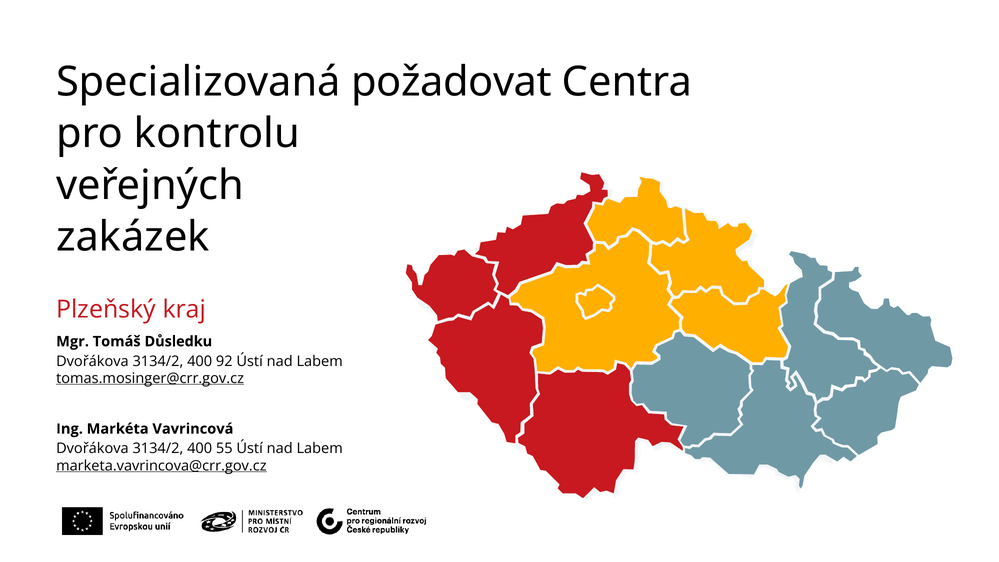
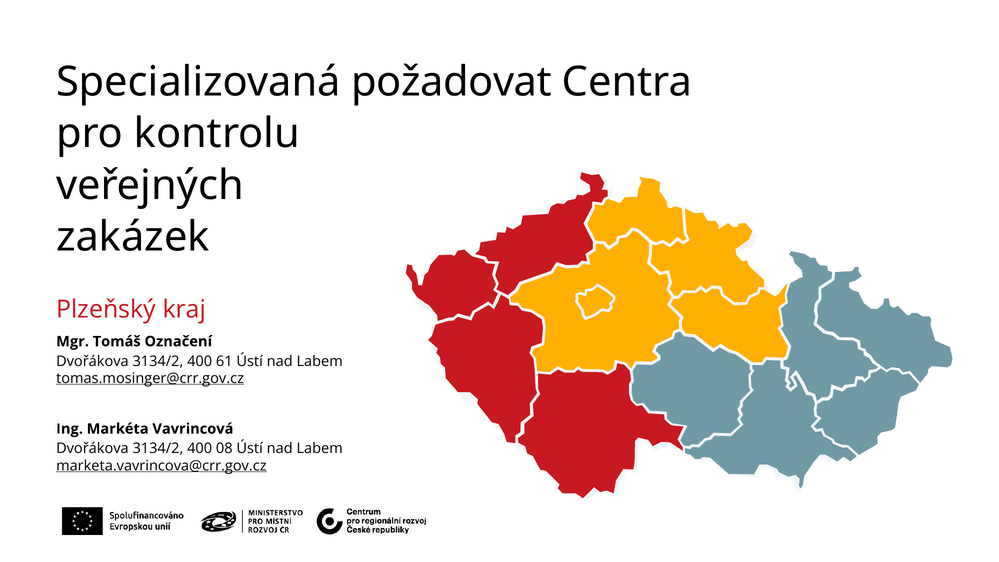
Důsledku: Důsledku -> Označení
92: 92 -> 61
55: 55 -> 08
